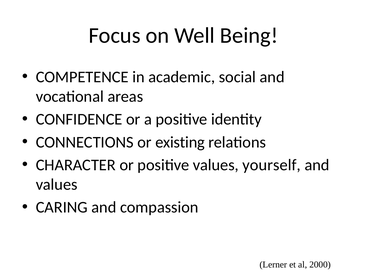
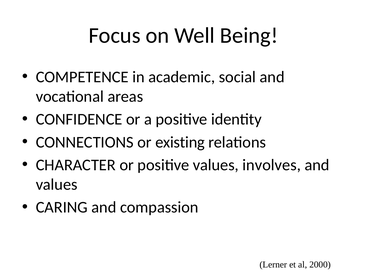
yourself: yourself -> involves
